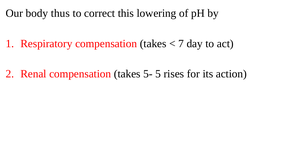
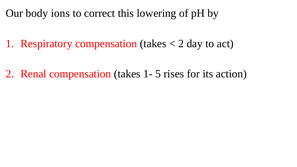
thus: thus -> ions
7 at (181, 44): 7 -> 2
5-: 5- -> 1-
